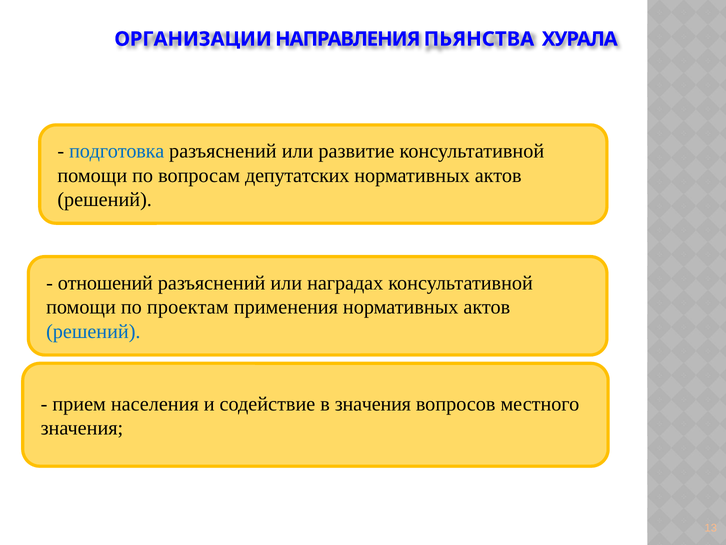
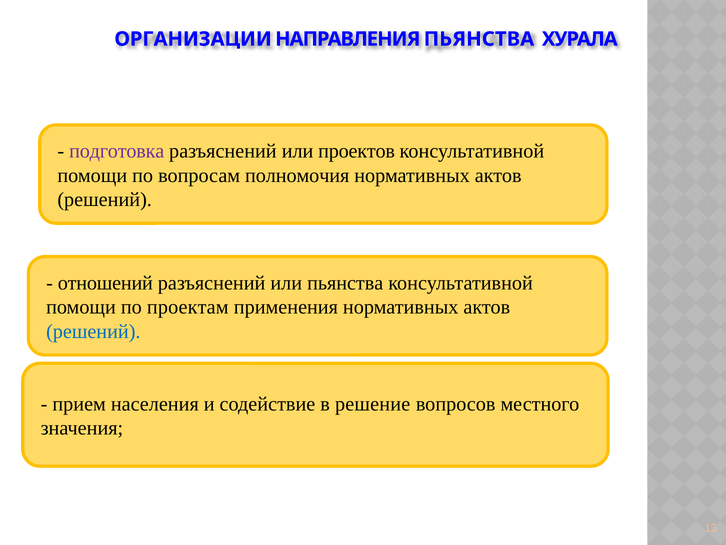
подготовка colour: blue -> purple
развитие: развитие -> проектов
депутатских: депутатских -> полномочия
или наградах: наградах -> пьянства
в значения: значения -> решение
